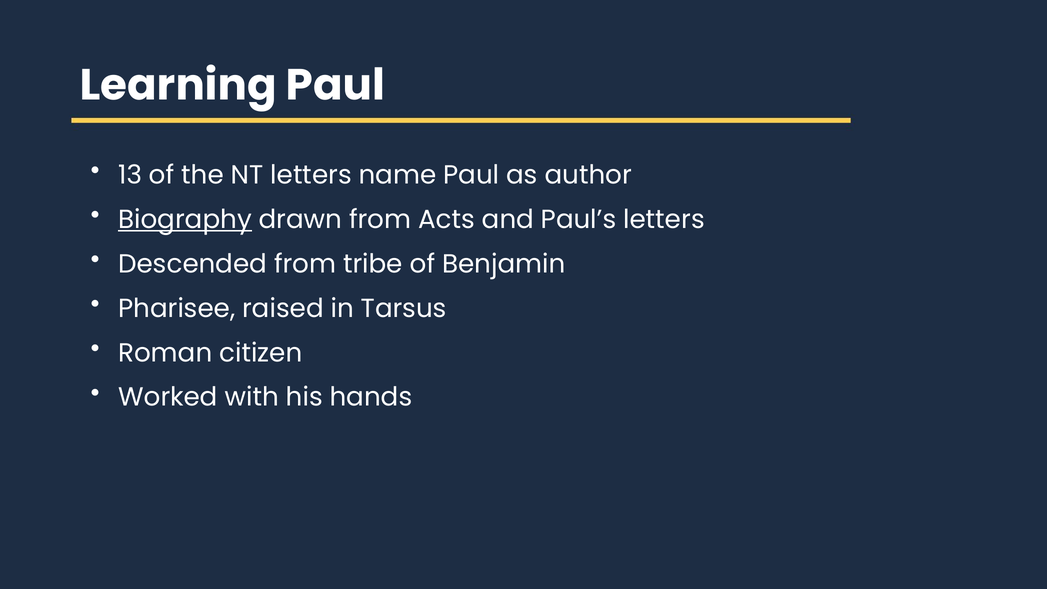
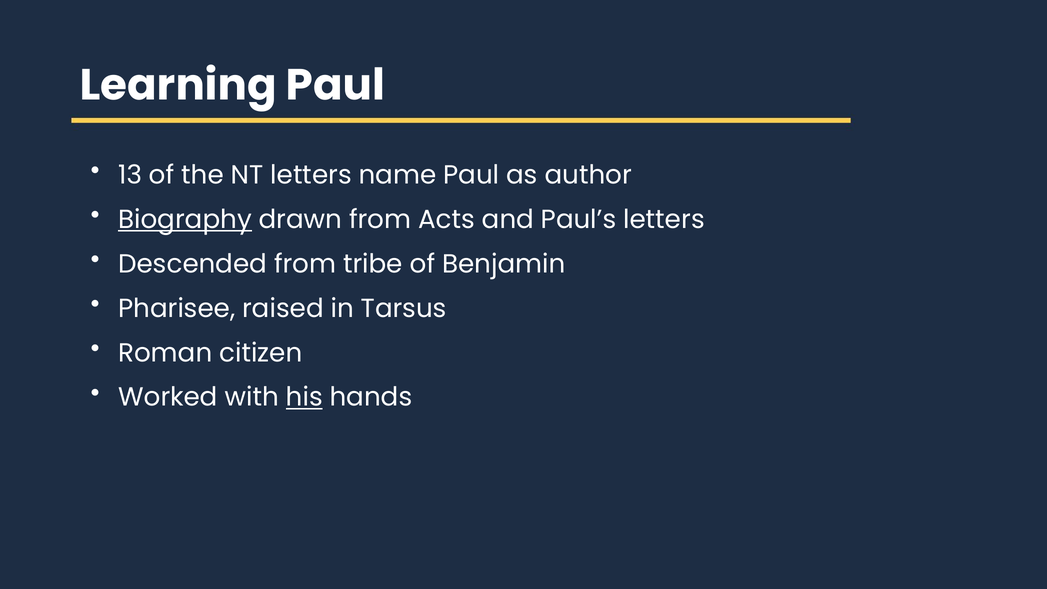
his underline: none -> present
